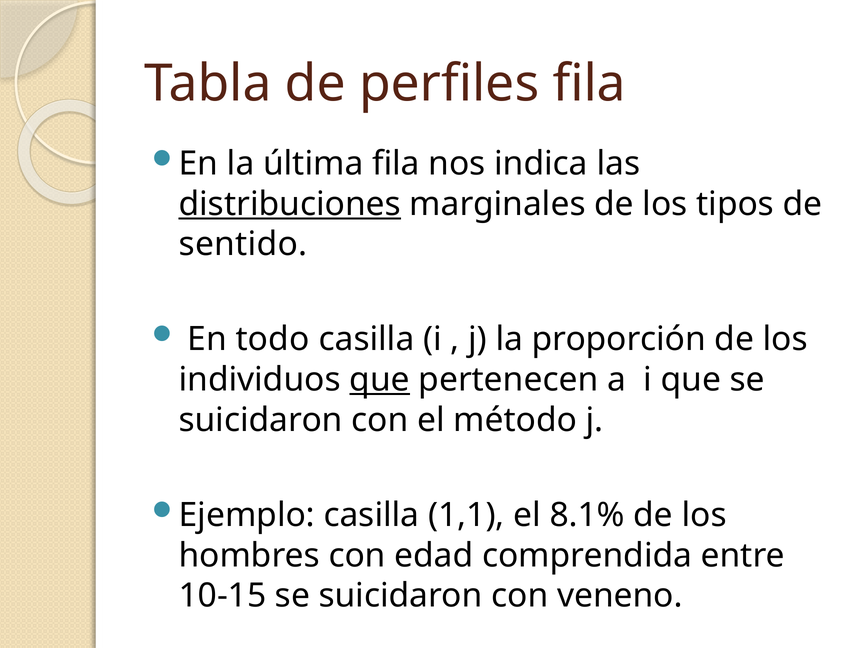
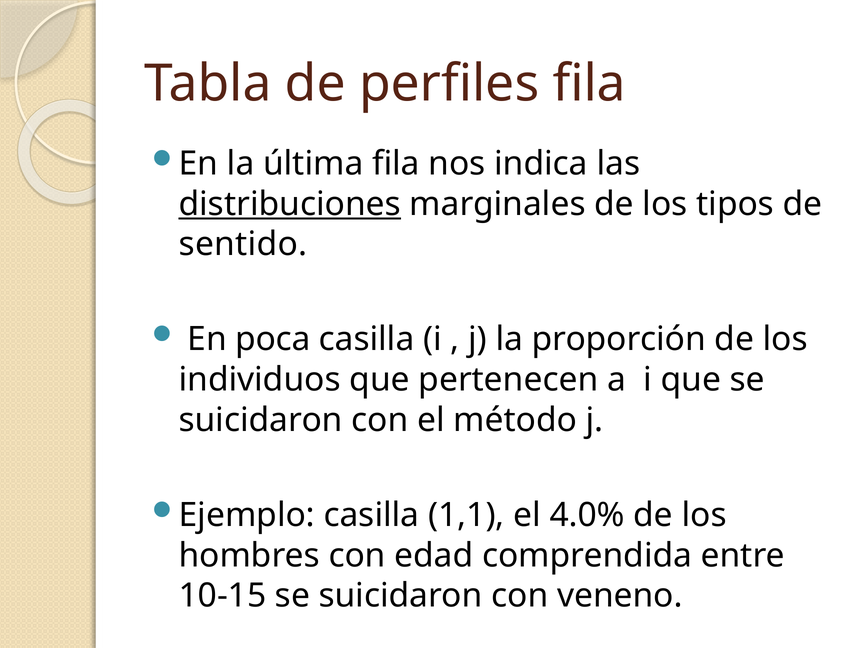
todo: todo -> poca
que at (380, 380) underline: present -> none
8.1%: 8.1% -> 4.0%
